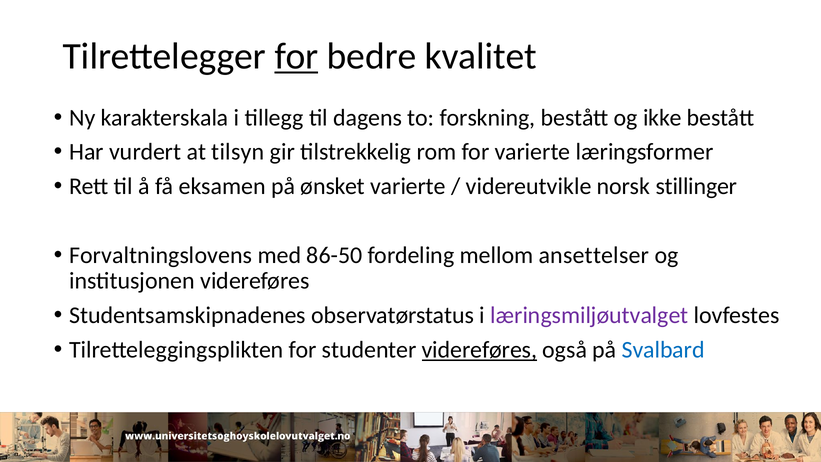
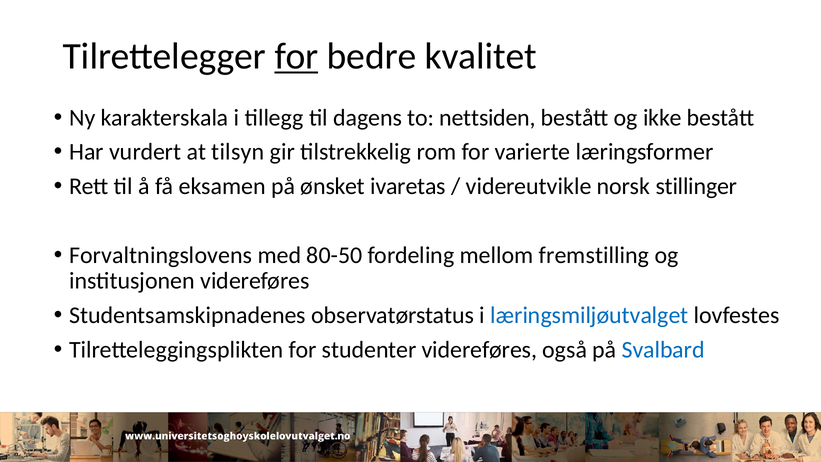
forskning: forskning -> nettsiden
ønsket varierte: varierte -> ivaretas
86-50: 86-50 -> 80-50
ansettelser: ansettelser -> fremstilling
læringsmiljøutvalget colour: purple -> blue
videreføres at (479, 350) underline: present -> none
